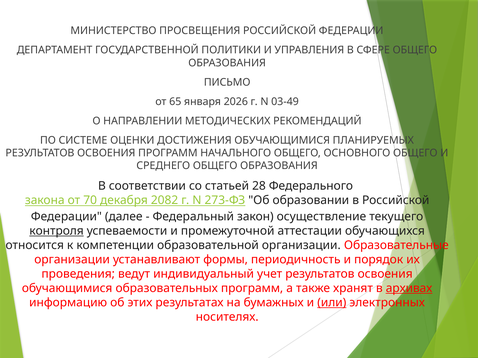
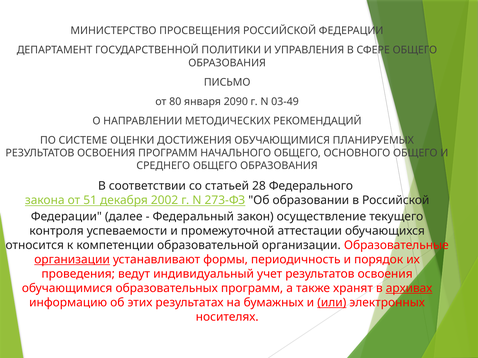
65: 65 -> 80
2026: 2026 -> 2090
70: 70 -> 51
2082: 2082 -> 2002
контроля underline: present -> none
организации at (72, 260) underline: none -> present
